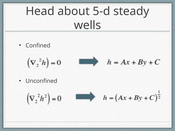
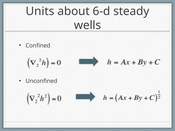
Head: Head -> Units
5-d: 5-d -> 6-d
